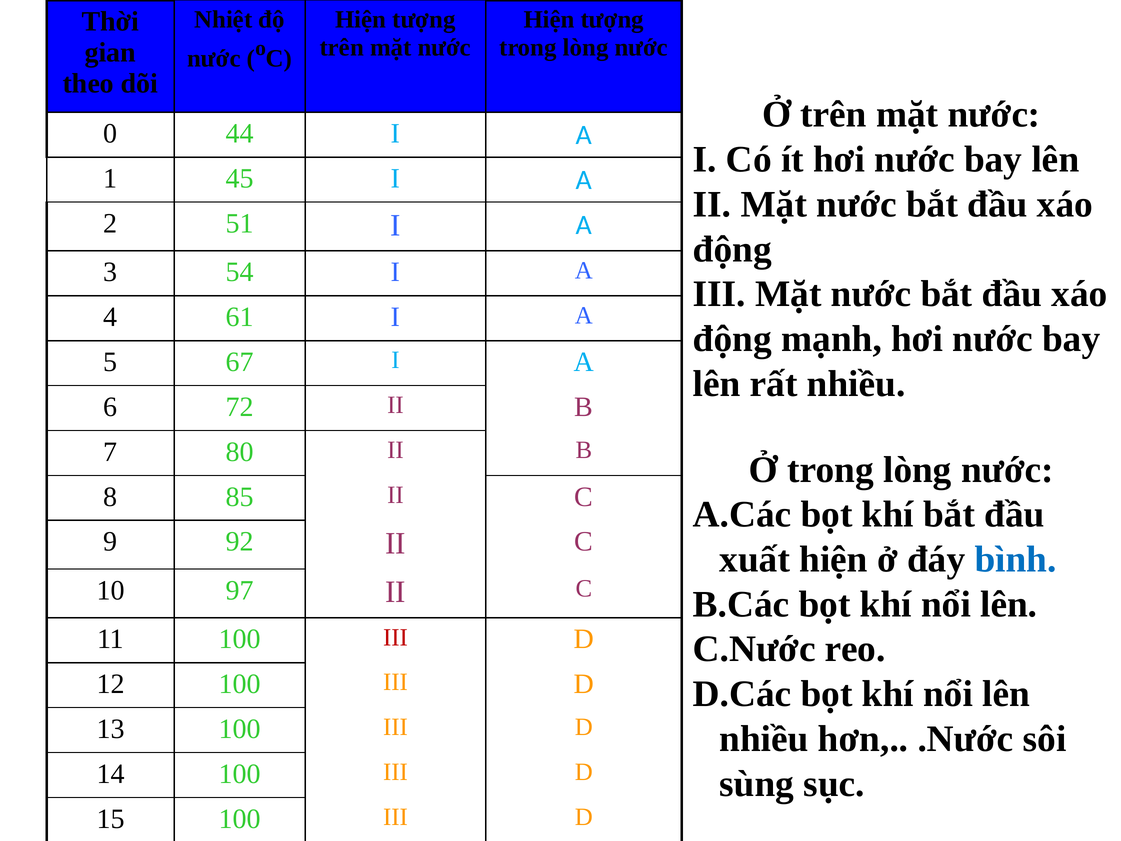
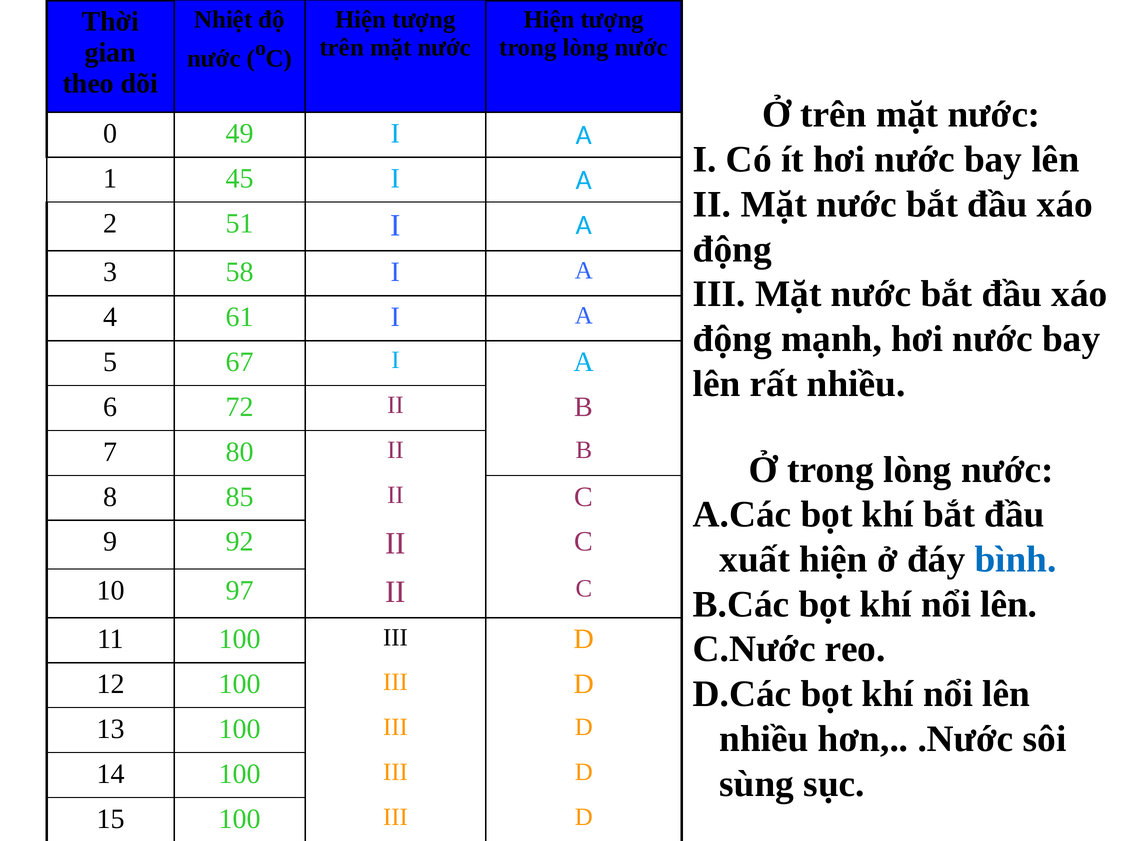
44: 44 -> 49
54: 54 -> 58
III at (395, 637) colour: red -> black
